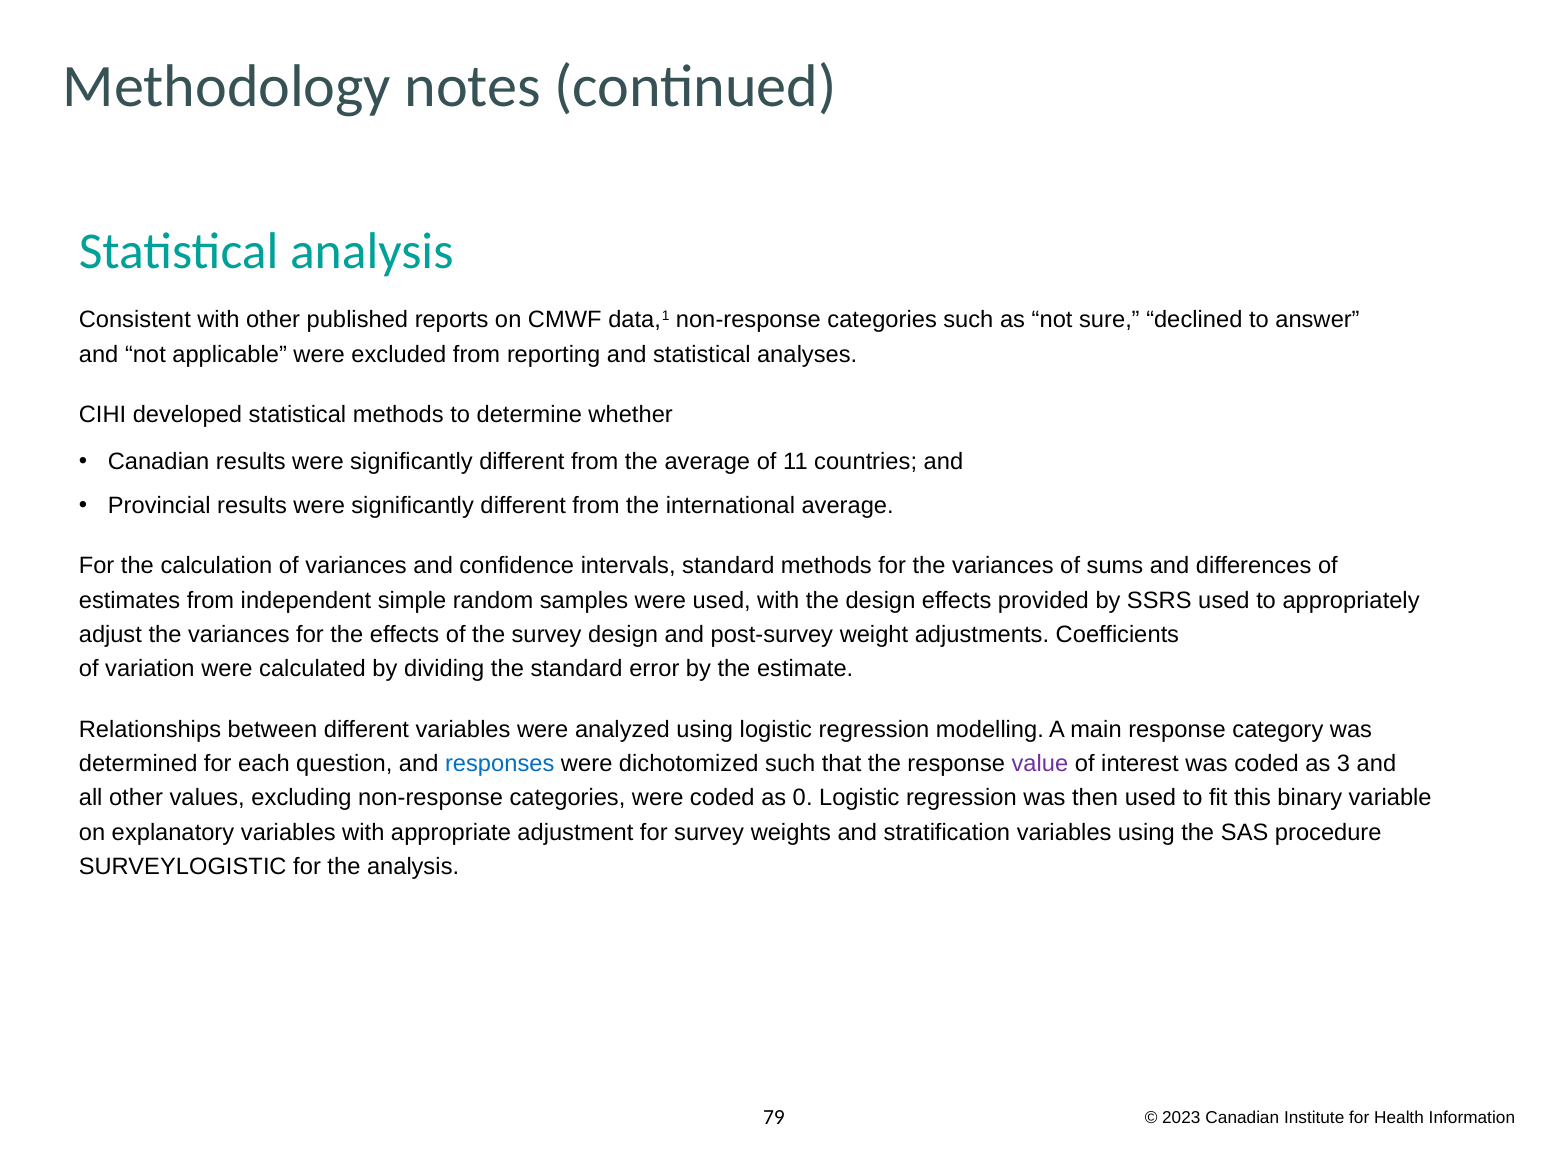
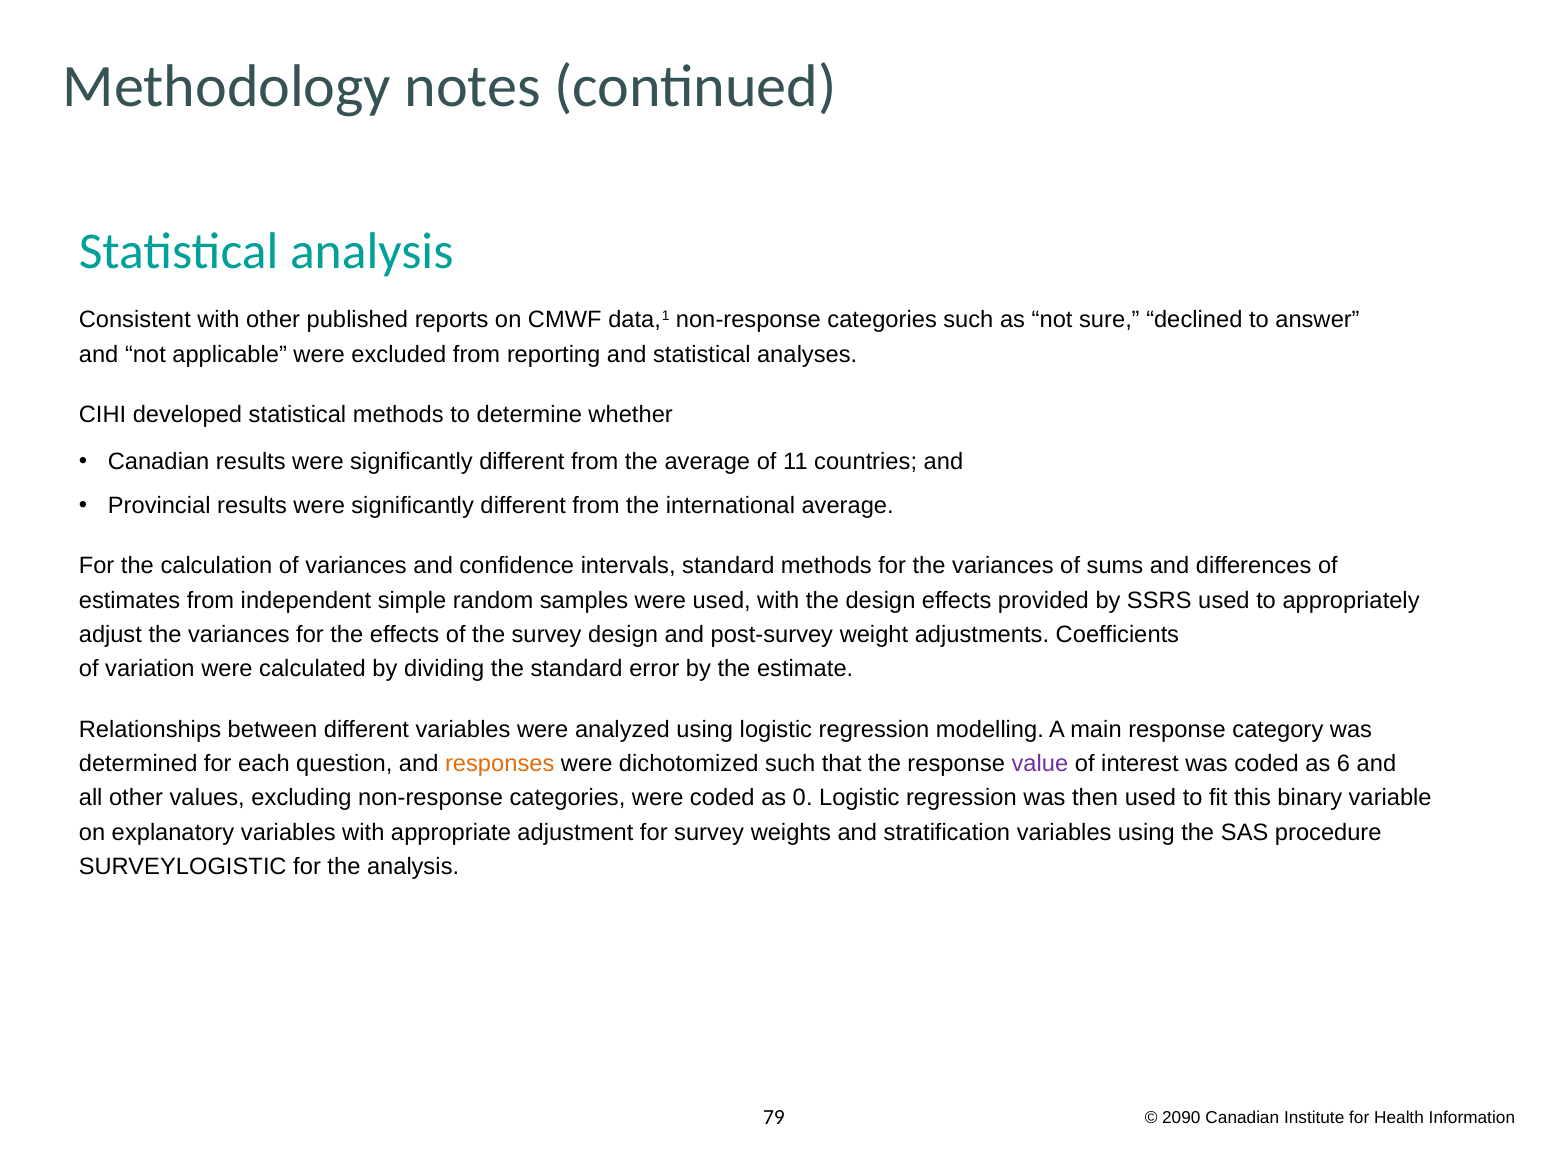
responses colour: blue -> orange
3: 3 -> 6
2023: 2023 -> 2090
